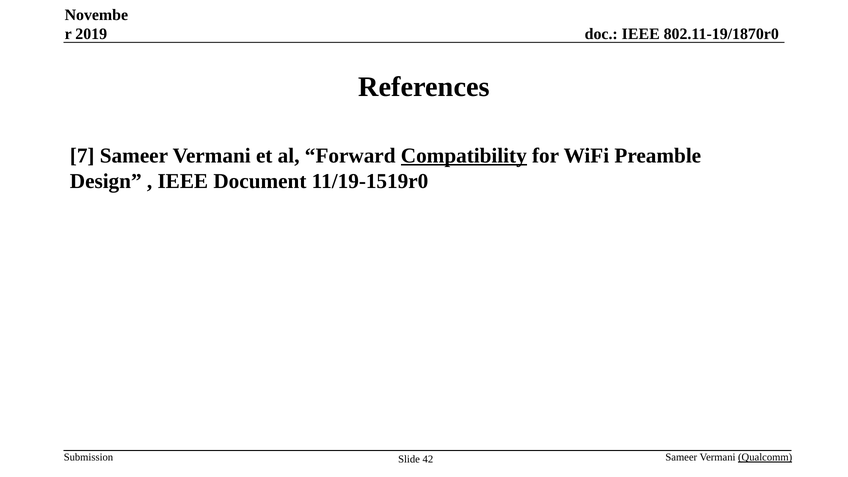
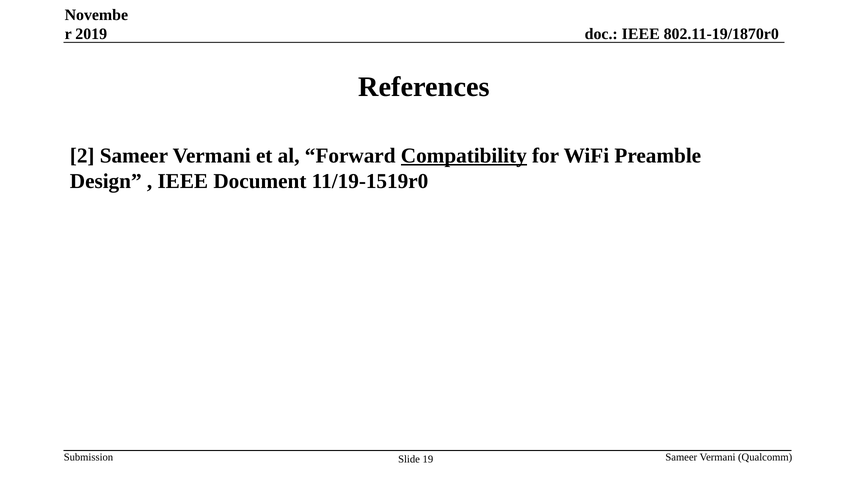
7: 7 -> 2
Qualcomm underline: present -> none
42: 42 -> 19
